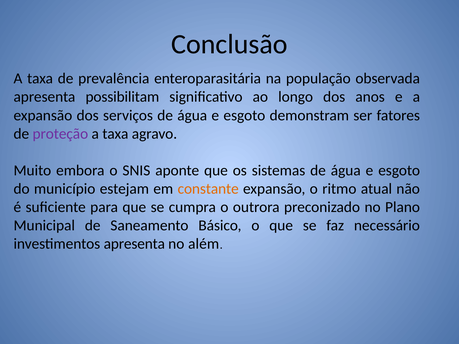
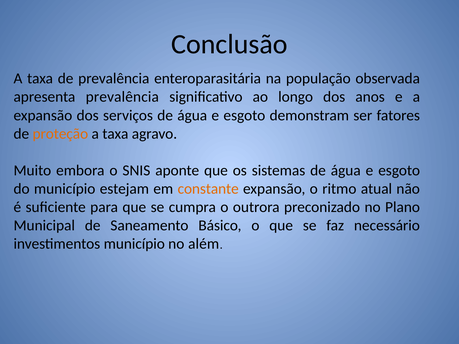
apresenta possibilitam: possibilitam -> prevalência
proteção colour: purple -> orange
investimentos apresenta: apresenta -> município
